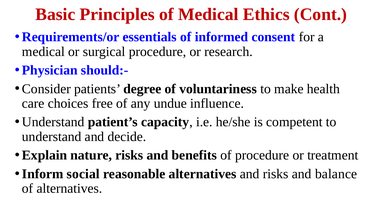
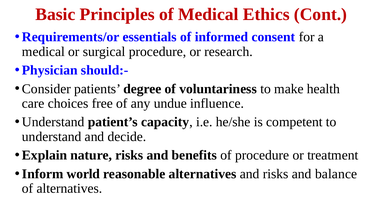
social: social -> world
